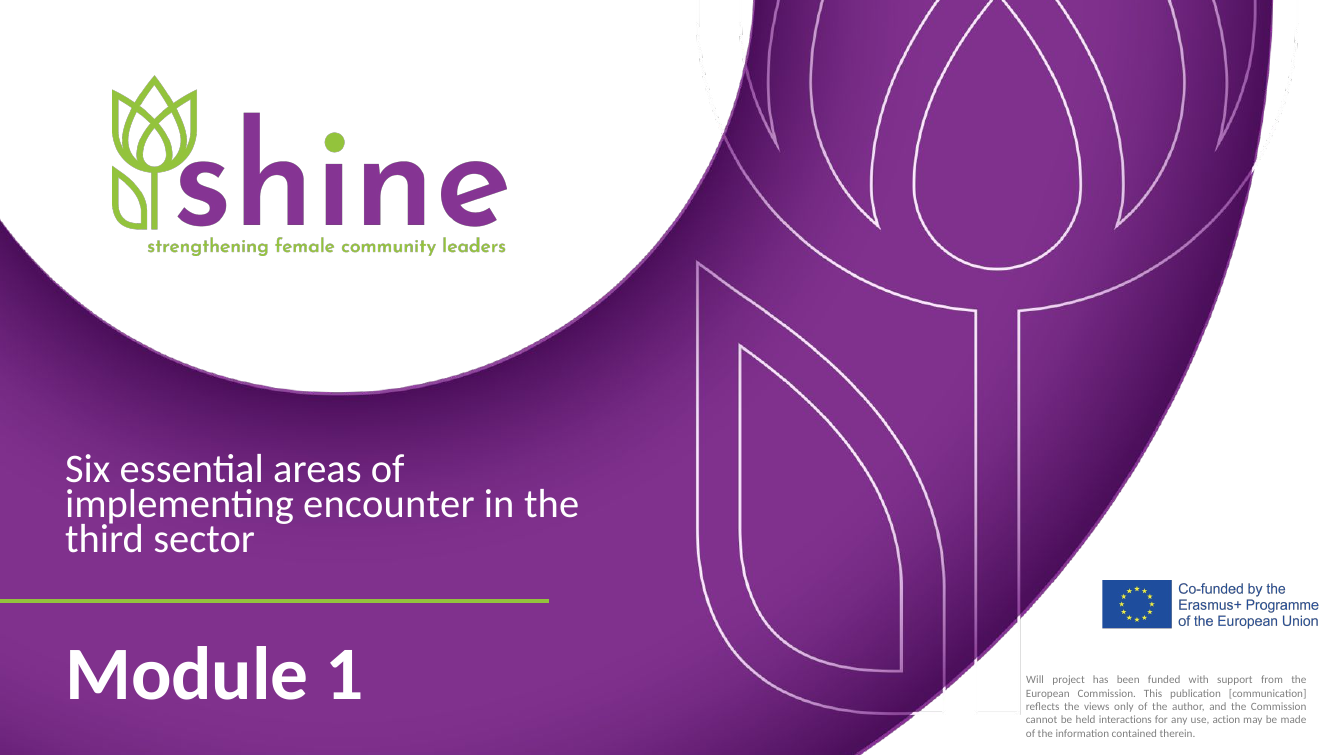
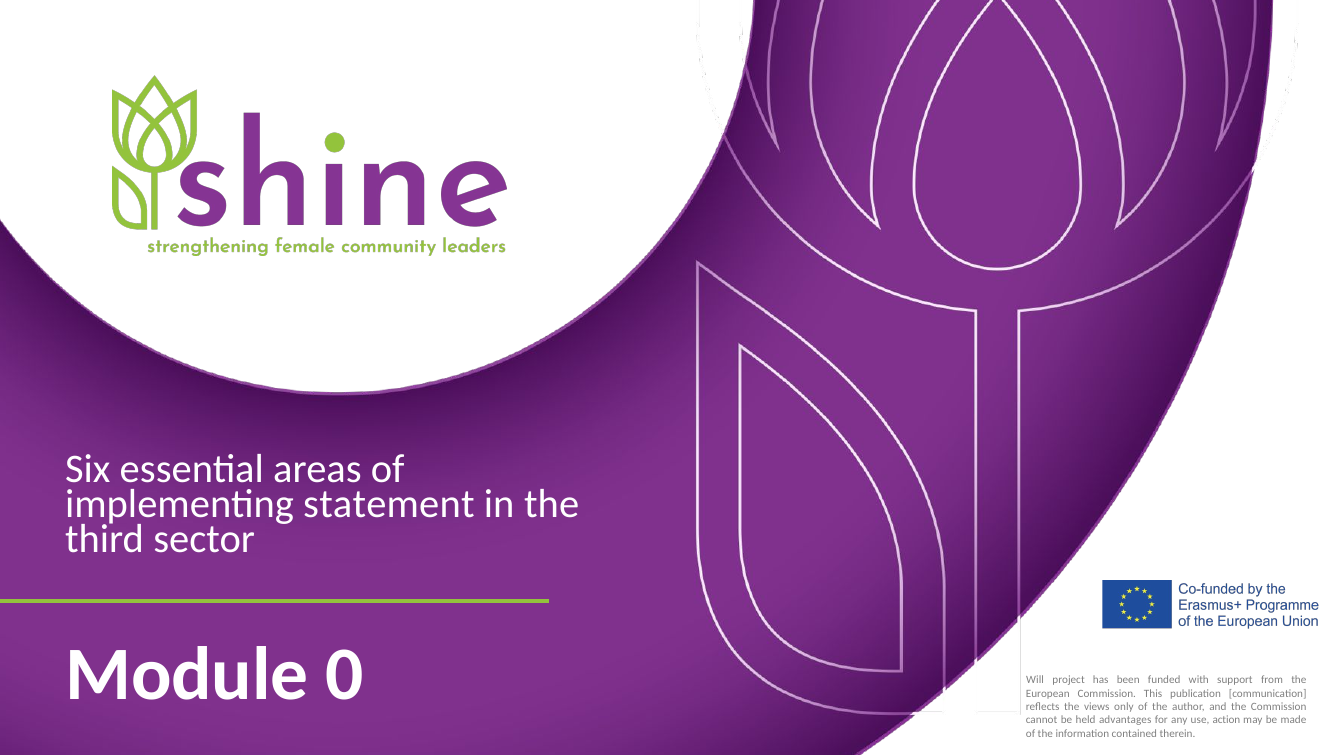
encounter: encounter -> statement
1: 1 -> 0
interactions: interactions -> advantages
